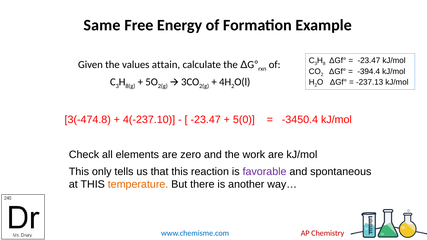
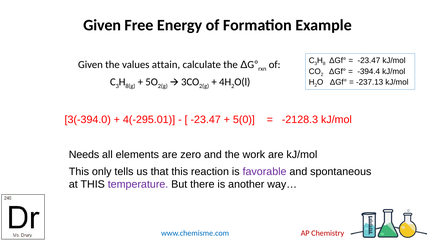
Same at (102, 25): Same -> Given
3(-474.8: 3(-474.8 -> 3(-394.0
4(-237.10: 4(-237.10 -> 4(-295.01
-3450.4: -3450.4 -> -2128.3
Check: Check -> Needs
temperature colour: orange -> purple
